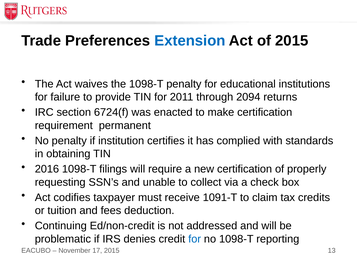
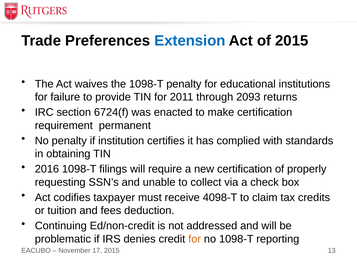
2094: 2094 -> 2093
1091-T: 1091-T -> 4098-T
for at (195, 239) colour: blue -> orange
